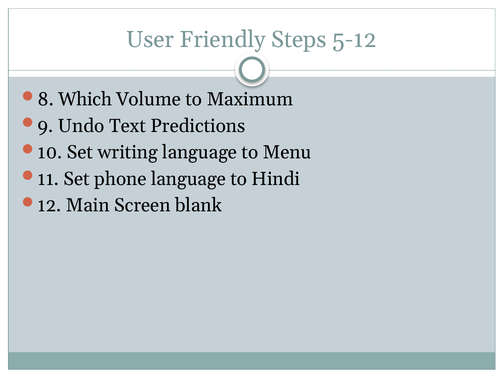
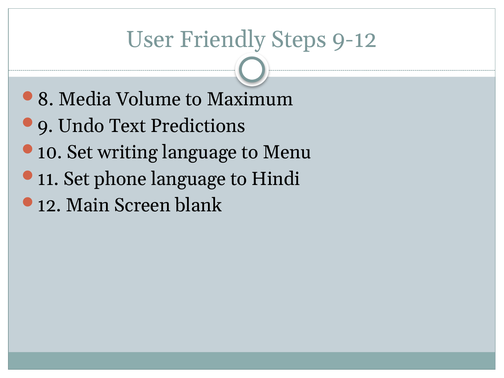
5-12: 5-12 -> 9-12
Which: Which -> Media
